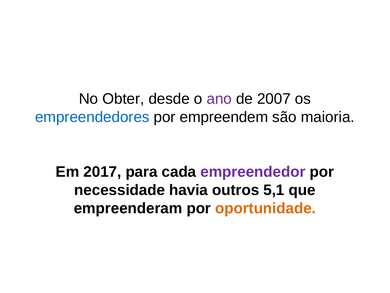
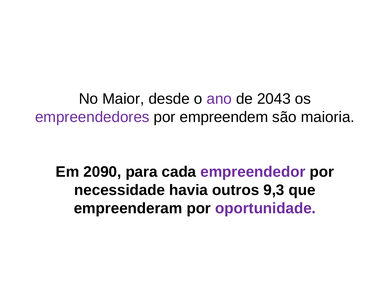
Obter: Obter -> Maior
2007: 2007 -> 2043
empreendedores colour: blue -> purple
2017: 2017 -> 2090
5,1: 5,1 -> 9,3
oportunidade colour: orange -> purple
